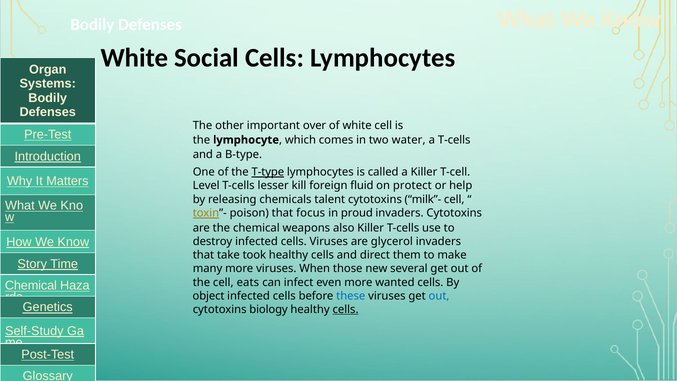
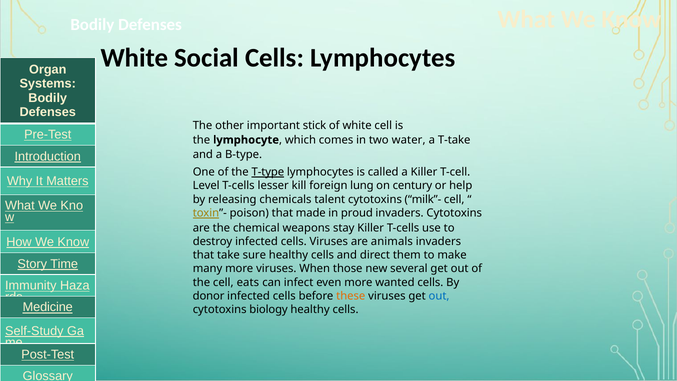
over: over -> stick
a T-cells: T-cells -> T-take
fluid: fluid -> lung
protect: protect -> century
focus: focus -> made
also: also -> stay
glycerol: glycerol -> animals
took: took -> sure
Chemical at (31, 285): Chemical -> Immunity
object: object -> donor
these colour: blue -> orange
Genetics: Genetics -> Medicine
cells at (346, 309) underline: present -> none
